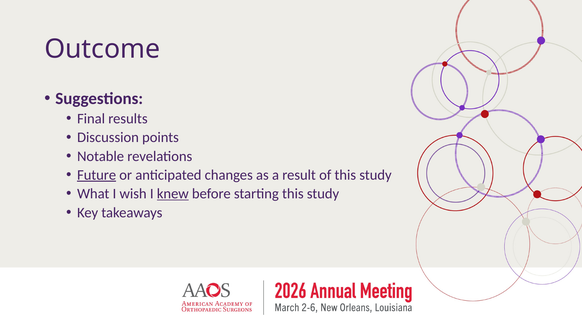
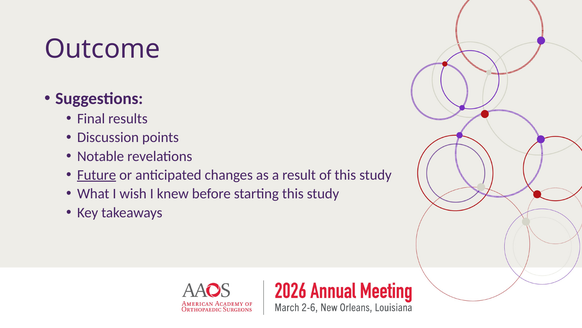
knew underline: present -> none
